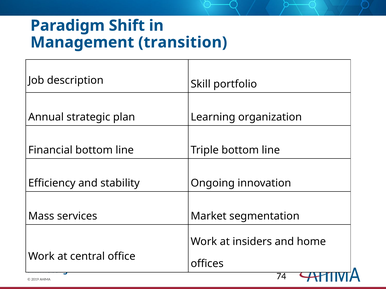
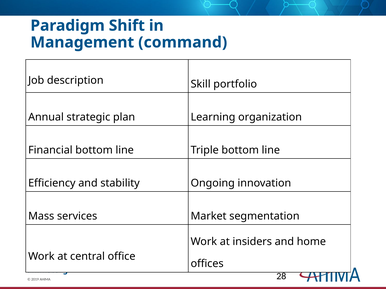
transition: transition -> command
74: 74 -> 28
